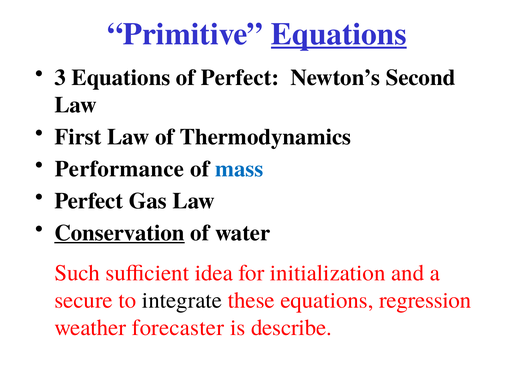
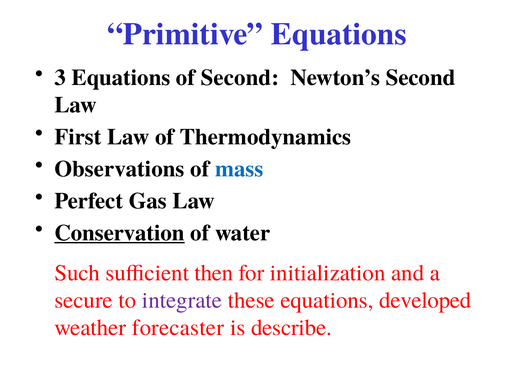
Equations at (339, 34) underline: present -> none
of Perfect: Perfect -> Second
Performance: Performance -> Observations
idea: idea -> then
integrate colour: black -> purple
regression: regression -> developed
